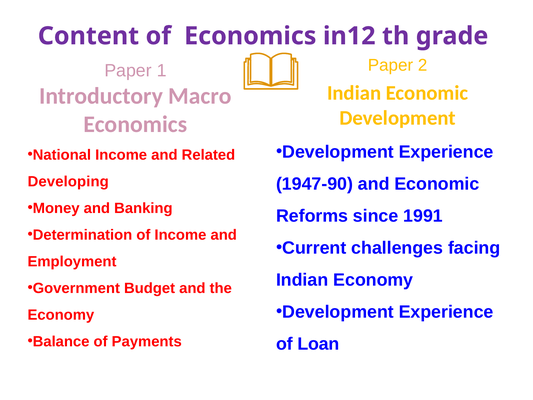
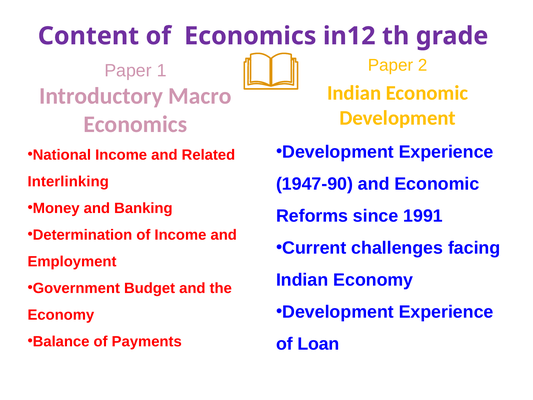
Developing: Developing -> Interlinking
